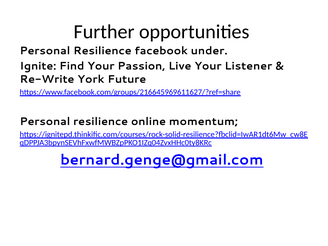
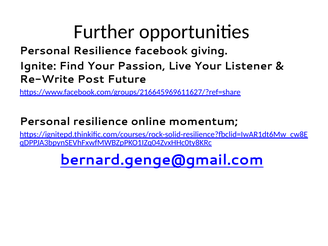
under: under -> giving
York: York -> Post
